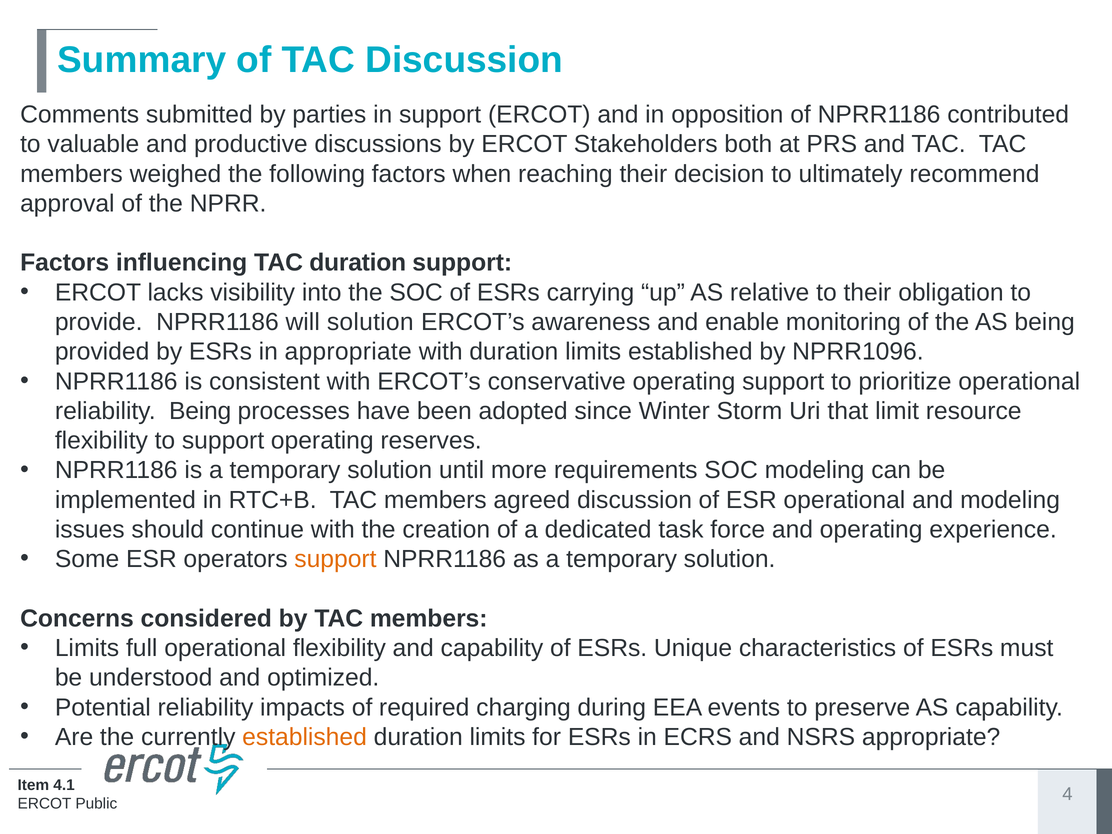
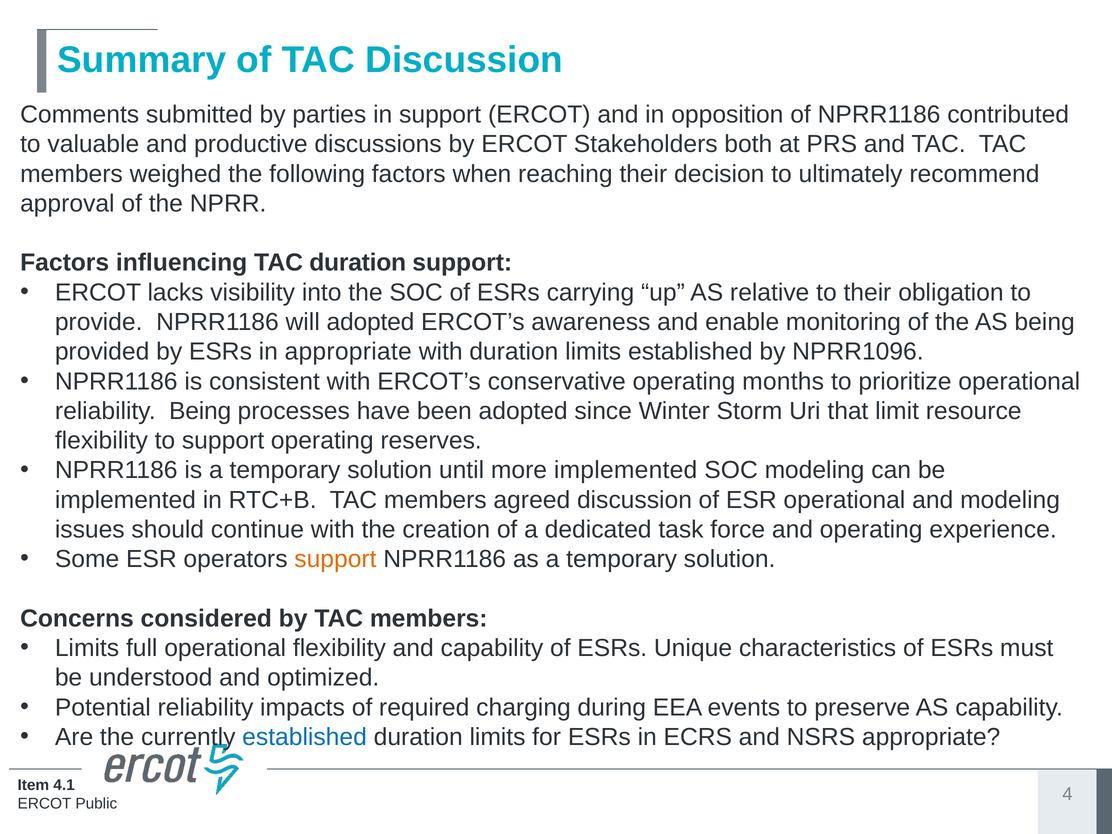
will solution: solution -> adopted
operating support: support -> months
more requirements: requirements -> implemented
established at (305, 737) colour: orange -> blue
